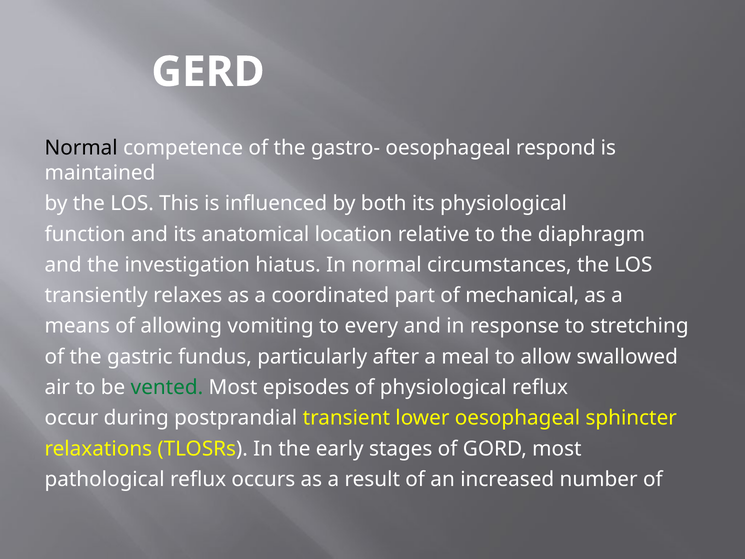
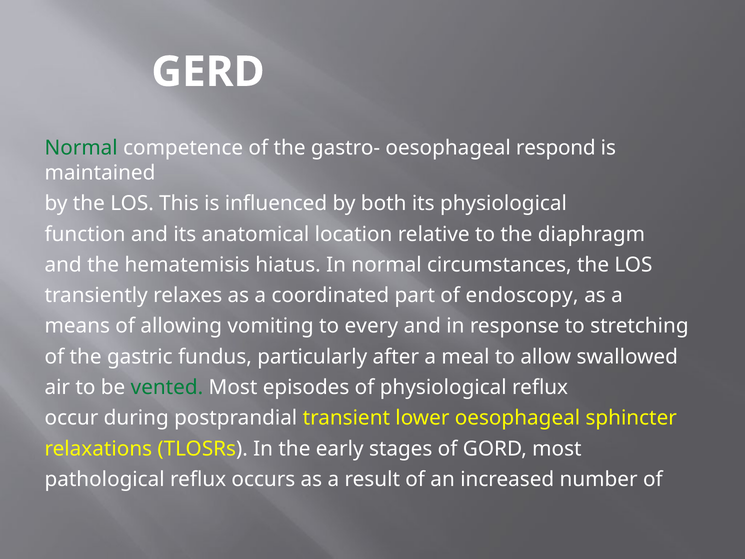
Normal at (81, 148) colour: black -> green
investigation: investigation -> hematemisis
mechanical: mechanical -> endoscopy
